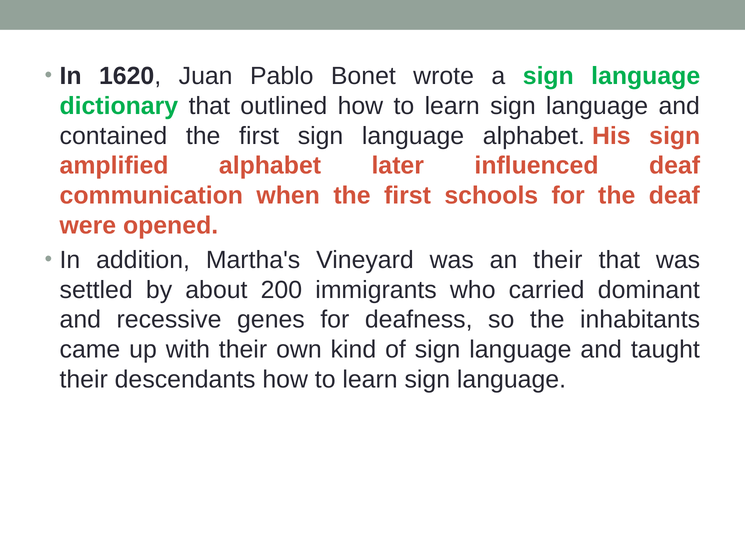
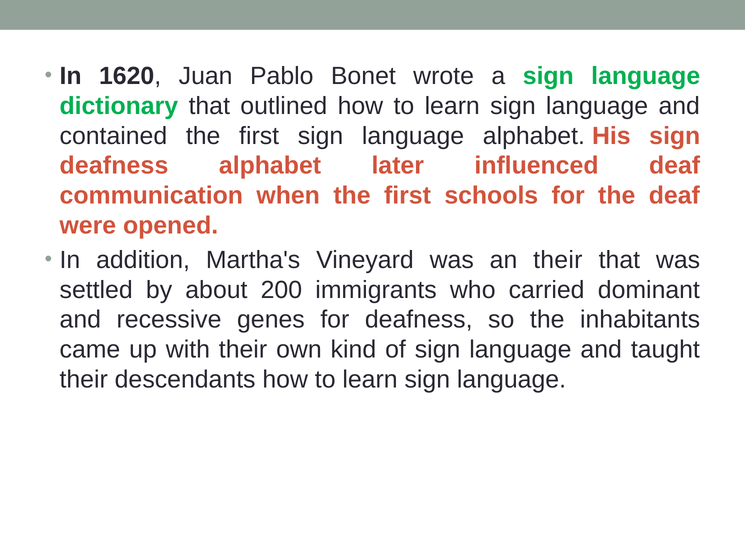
amplified at (114, 166): amplified -> deafness
